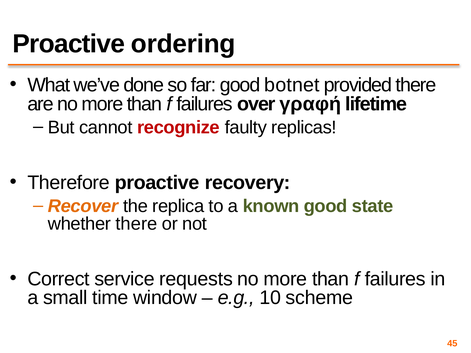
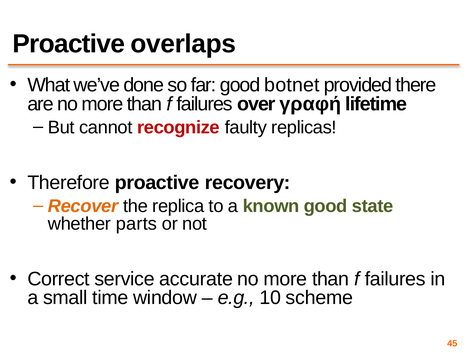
ordering: ordering -> overlaps
whether there: there -> parts
requests: requests -> accurate
